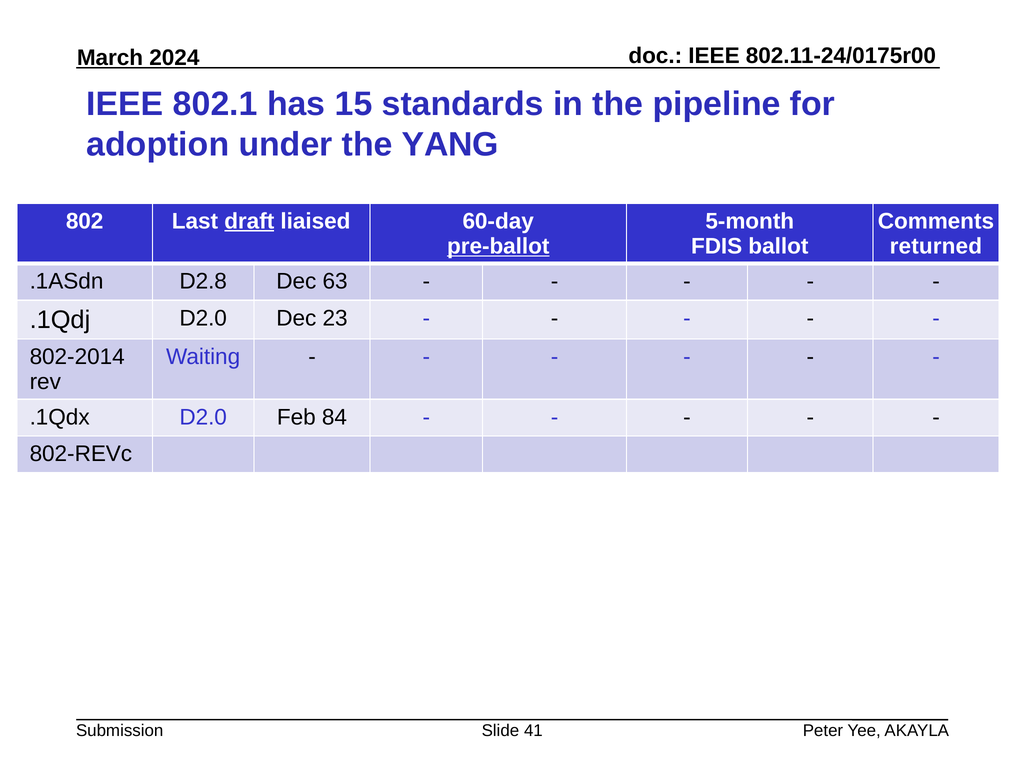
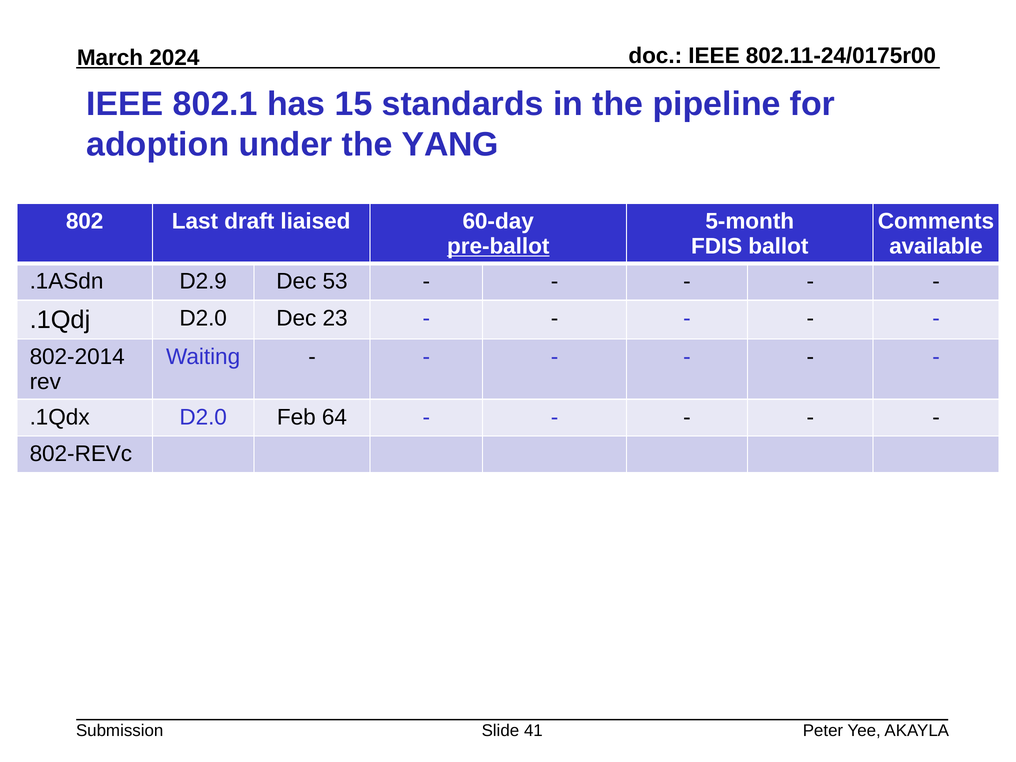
draft underline: present -> none
returned: returned -> available
D2.8: D2.8 -> D2.9
63: 63 -> 53
84: 84 -> 64
